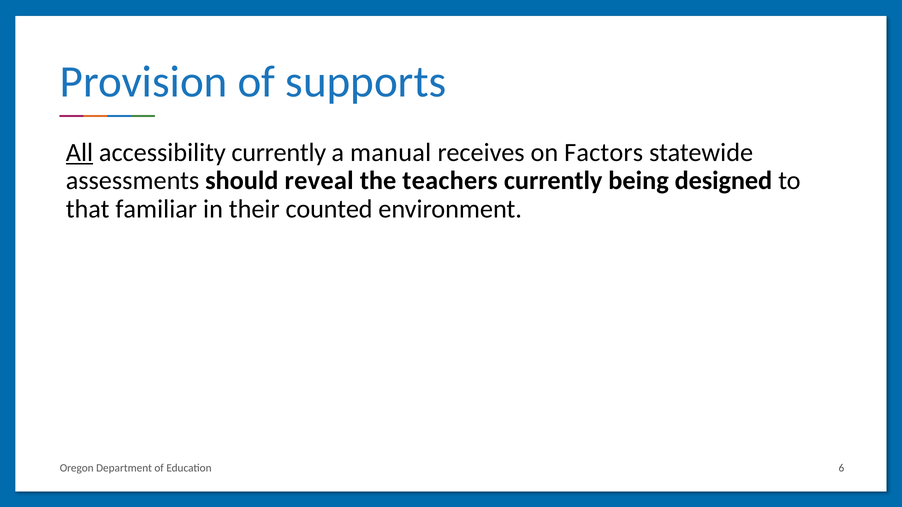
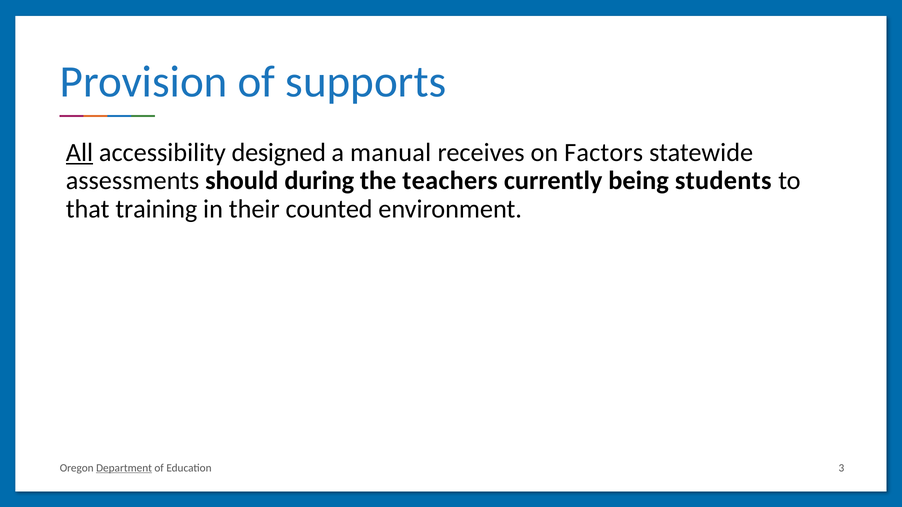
accessibility currently: currently -> designed
reveal: reveal -> during
designed: designed -> students
familiar: familiar -> training
Department underline: none -> present
6: 6 -> 3
